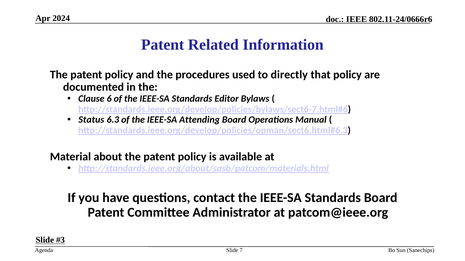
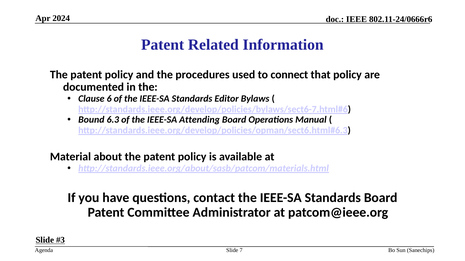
directly: directly -> connect
Status: Status -> Bound
